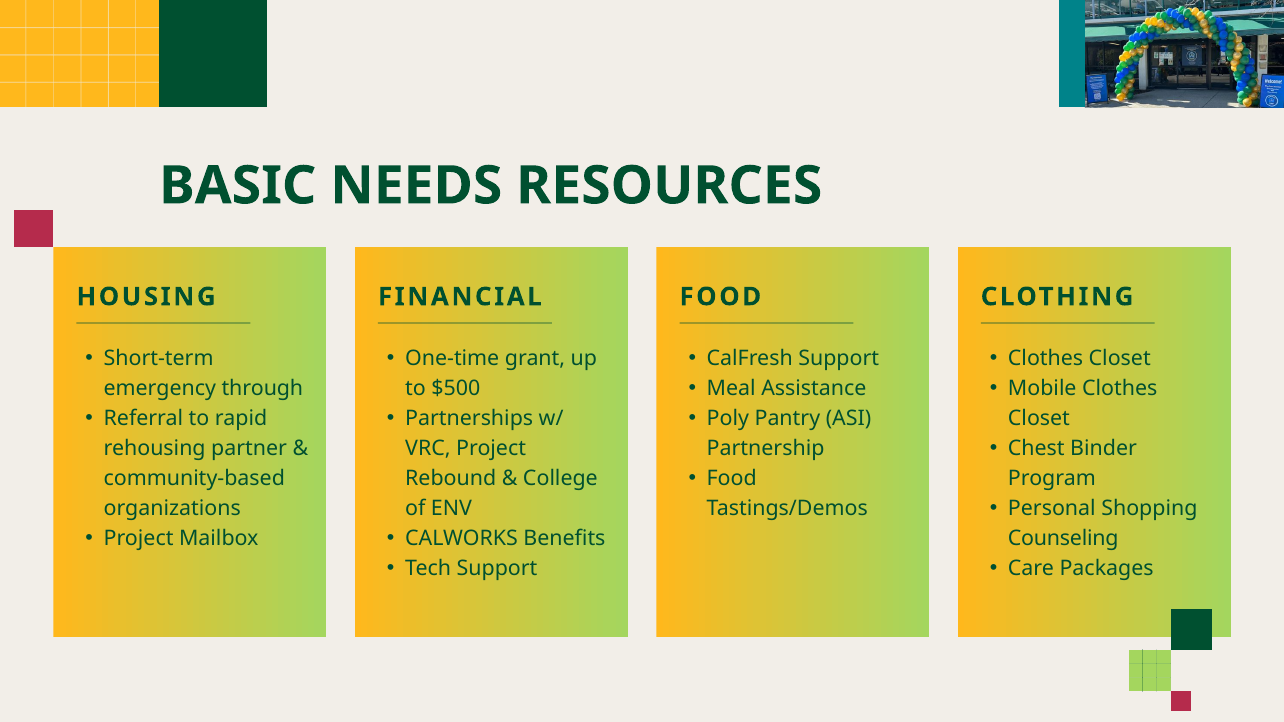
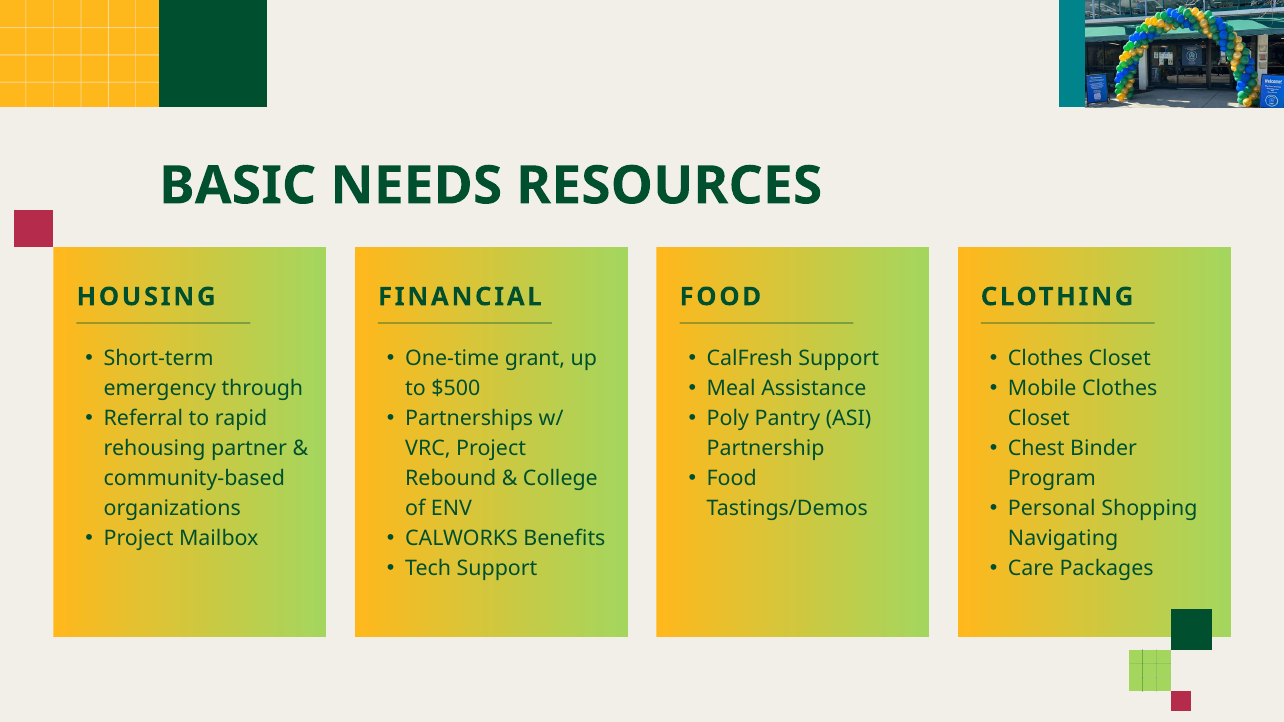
Counseling: Counseling -> Navigating
